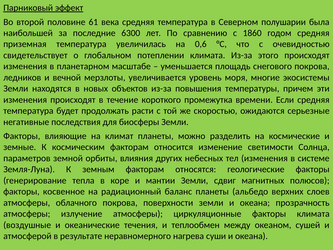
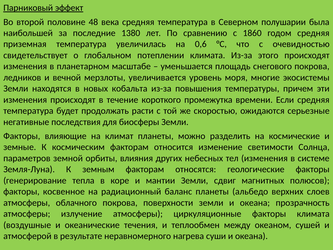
61: 61 -> 48
6300: 6300 -> 1380
объектов: объектов -> кобальта
